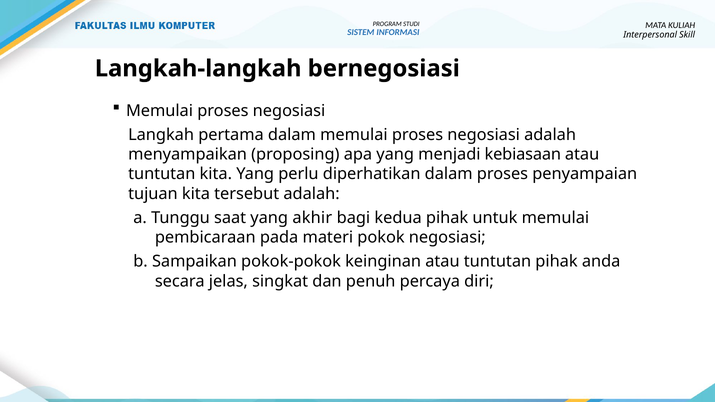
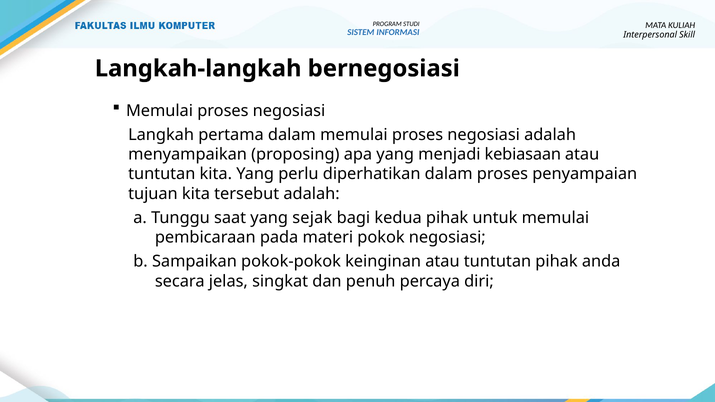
akhir: akhir -> sejak
